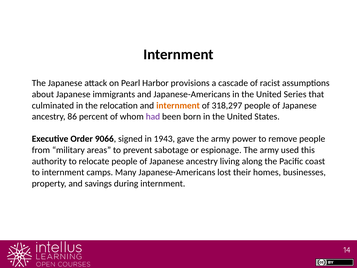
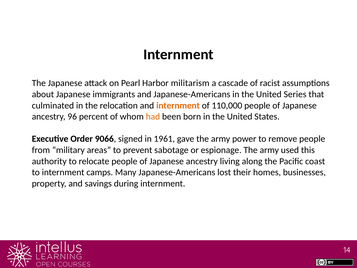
provisions: provisions -> militarism
318,297: 318,297 -> 110,000
86: 86 -> 96
had colour: purple -> orange
1943: 1943 -> 1961
